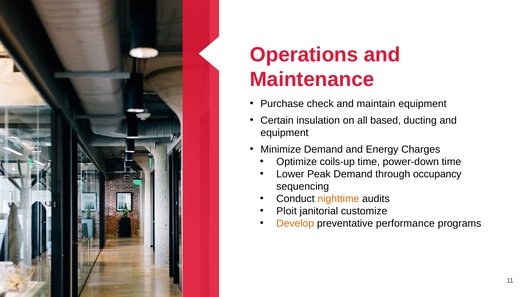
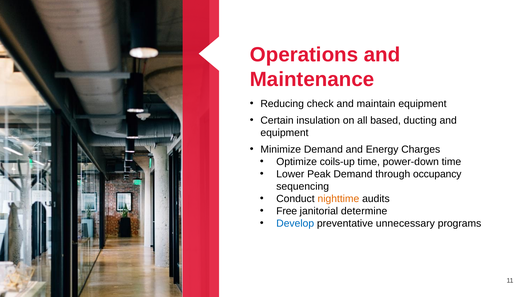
Purchase: Purchase -> Reducing
Ploit: Ploit -> Free
customize: customize -> determine
Develop colour: orange -> blue
performance: performance -> unnecessary
